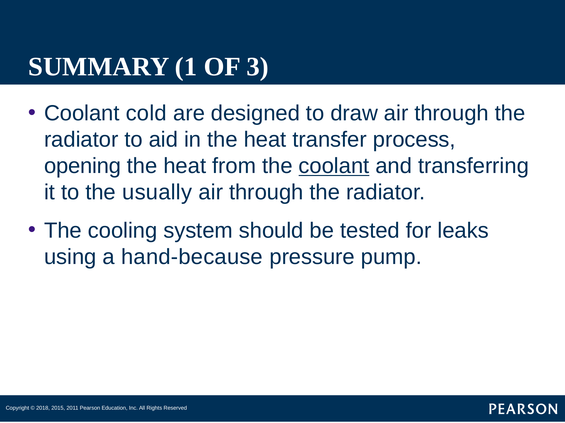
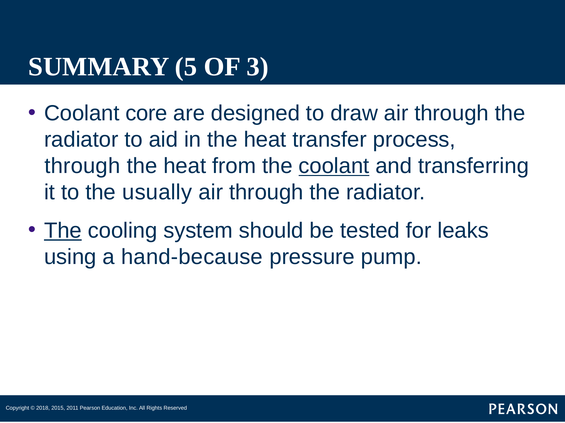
1: 1 -> 5
cold: cold -> core
opening at (83, 166): opening -> through
The at (63, 231) underline: none -> present
